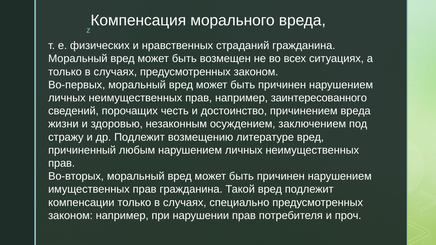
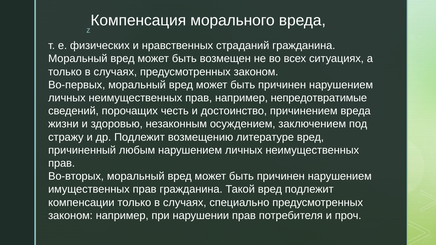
заинтересованного: заинтересованного -> непредотвратимые
